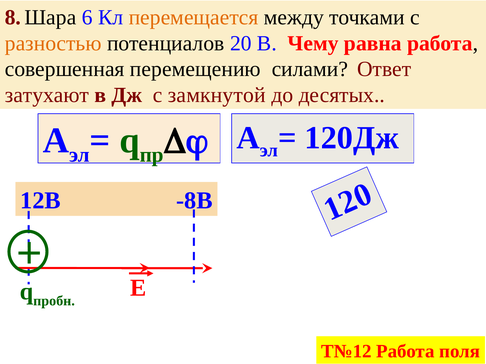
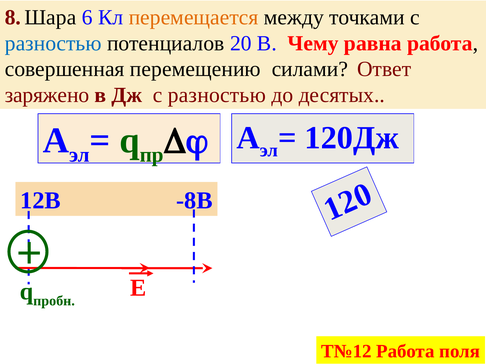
разностью at (53, 43) colour: orange -> blue
затухают: затухают -> заряжено
Дж с замкнутой: замкнутой -> разностью
